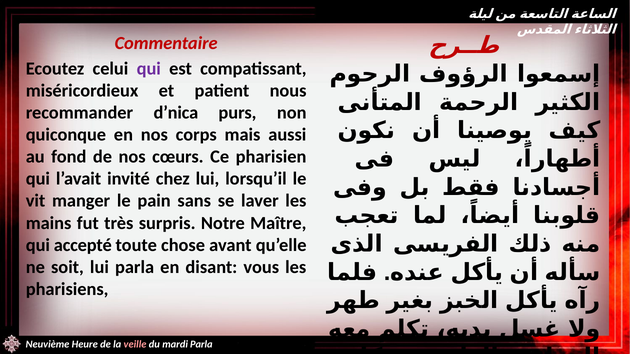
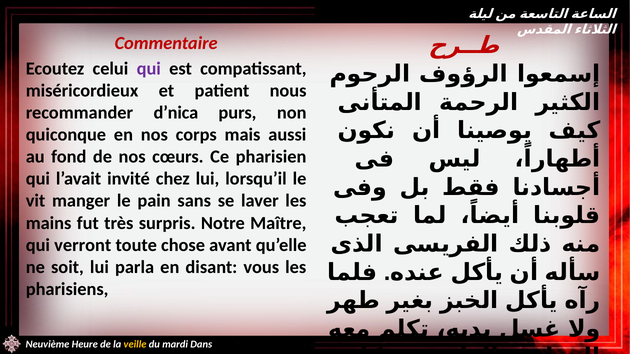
accepté: accepté -> verront
veille colour: pink -> yellow
mardi Parla: Parla -> Dans
